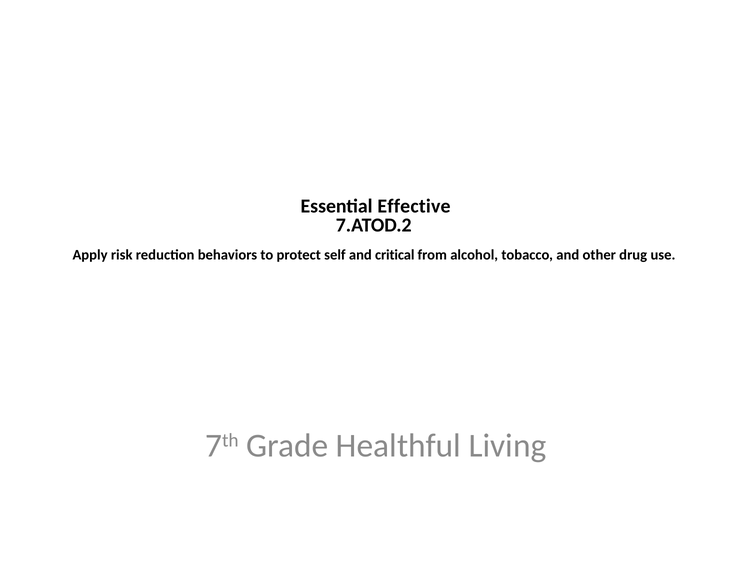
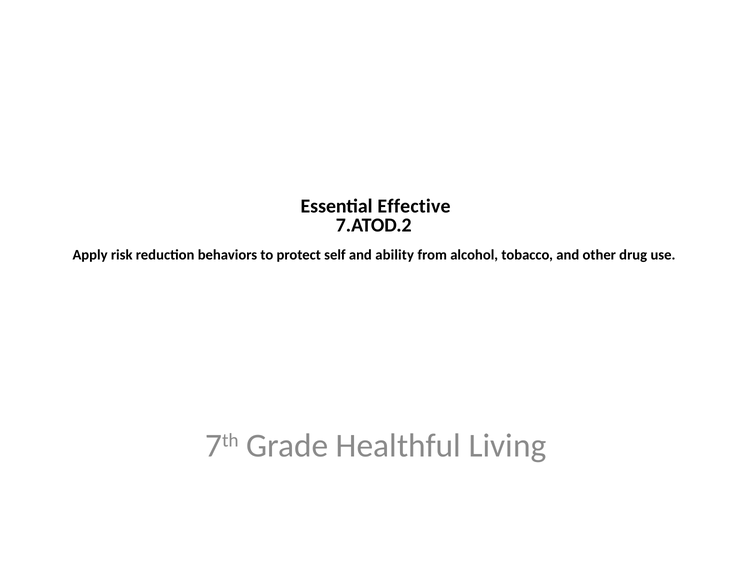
critical: critical -> ability
